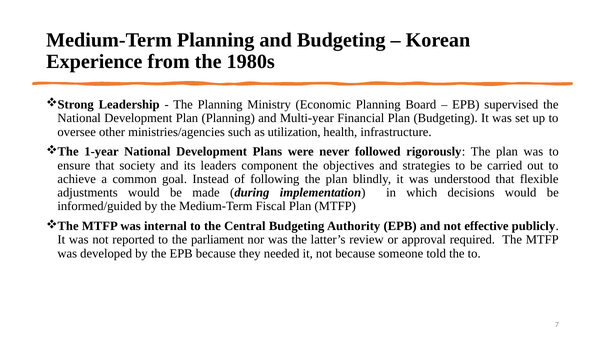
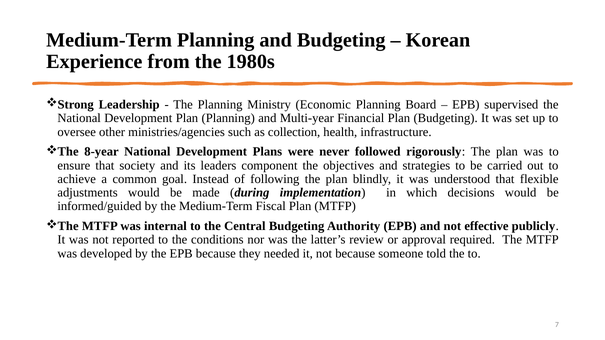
utilization: utilization -> collection
1-year: 1-year -> 8-year
parliament: parliament -> conditions
